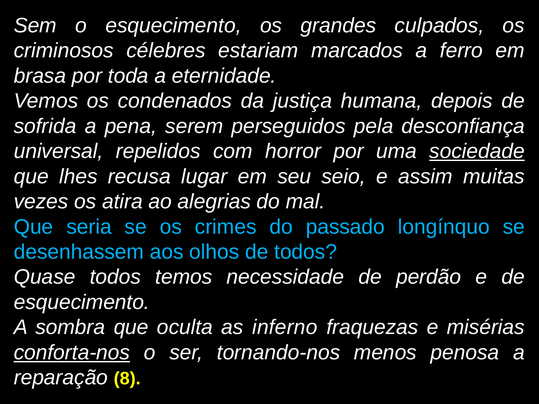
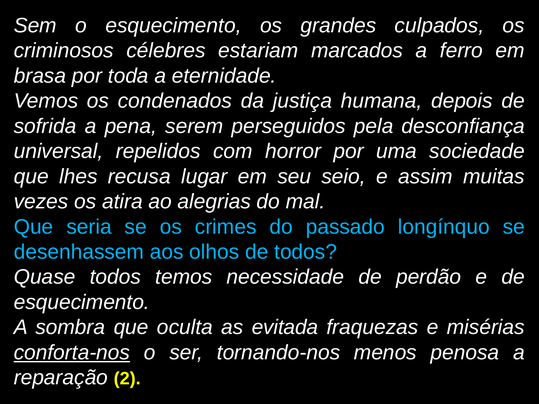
sociedade underline: present -> none
inferno: inferno -> evitada
8: 8 -> 2
